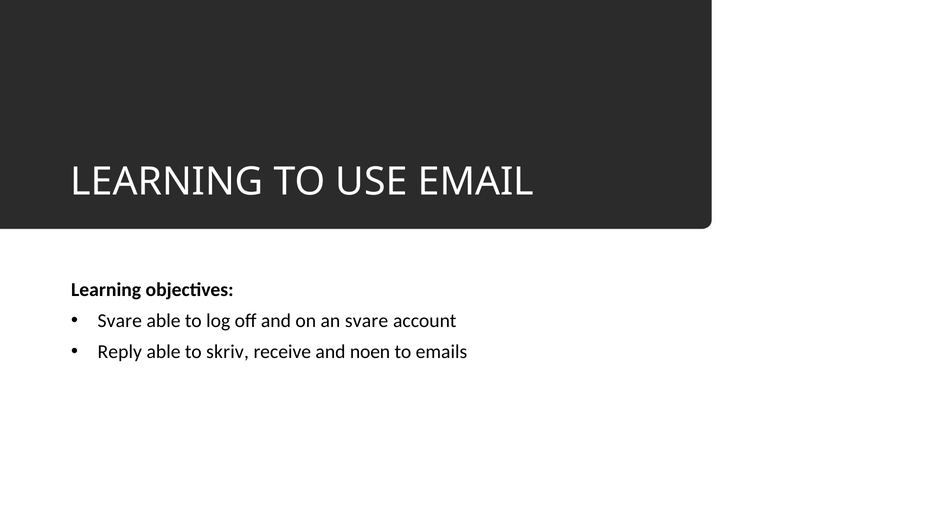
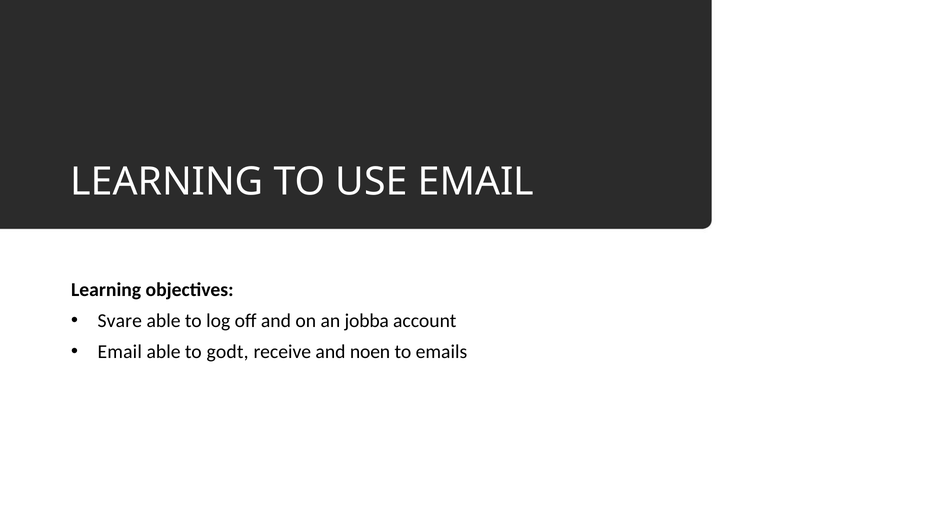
an svare: svare -> jobba
Reply at (120, 352): Reply -> Email
skriv: skriv -> godt
